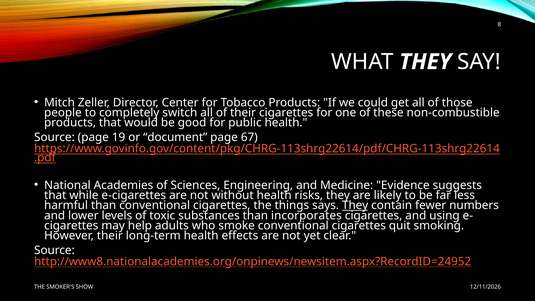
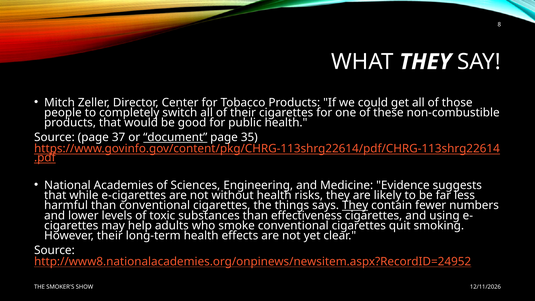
19: 19 -> 37
document underline: none -> present
67: 67 -> 35
incorporates: incorporates -> effectiveness
